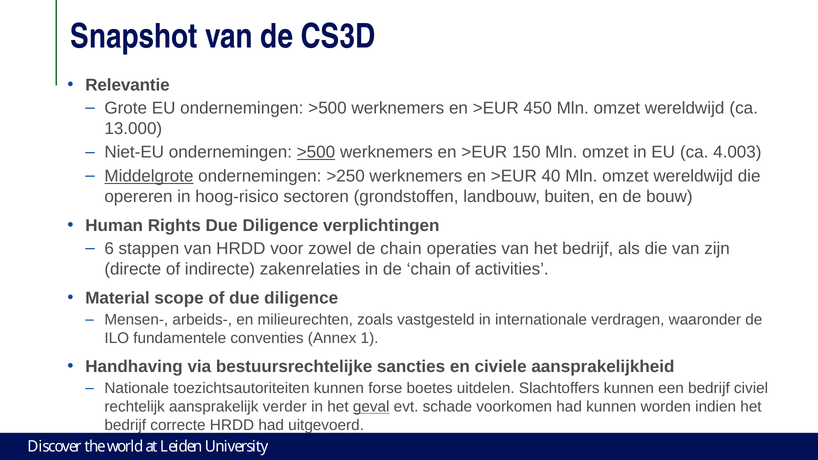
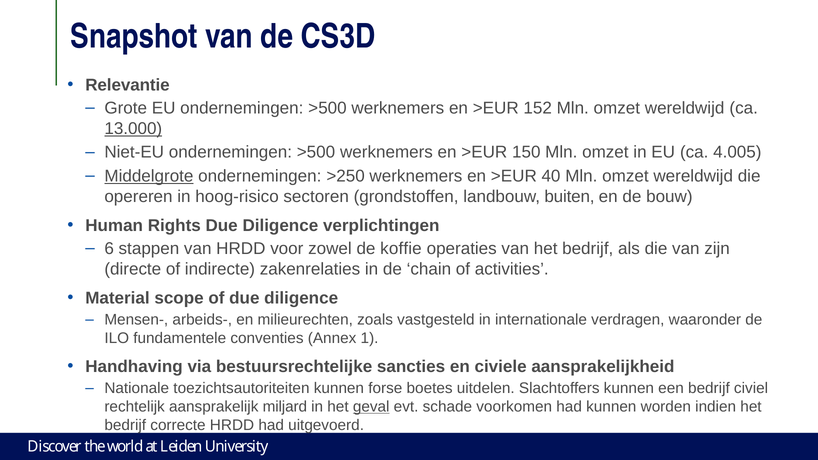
450: 450 -> 152
13.000 underline: none -> present
>500 at (316, 152) underline: present -> none
4.003: 4.003 -> 4.005
zowel de chain: chain -> koffie
verder: verder -> miljard
